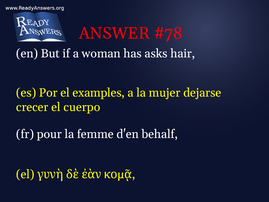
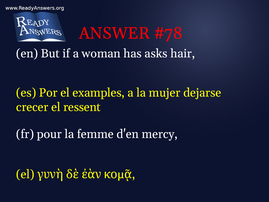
cuerpo: cuerpo -> ressent
behalf: behalf -> mercy
